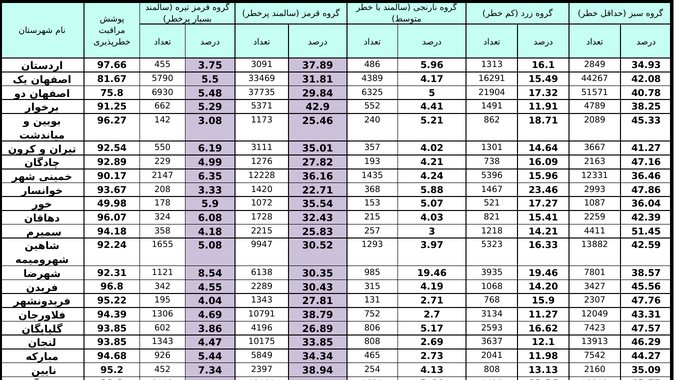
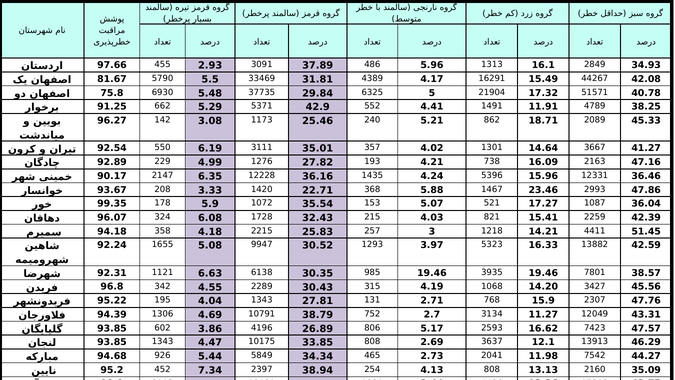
3.75: 3.75 -> 2.93
49.98: 49.98 -> 99.35
8.54: 8.54 -> 6.63
